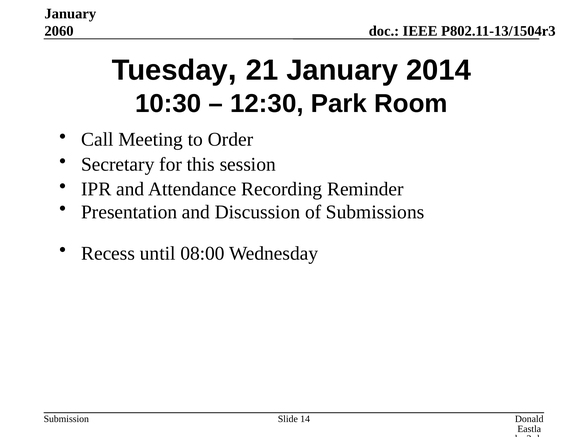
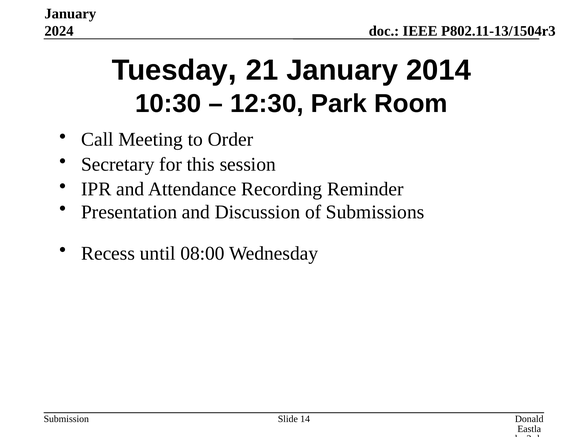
2060: 2060 -> 2024
